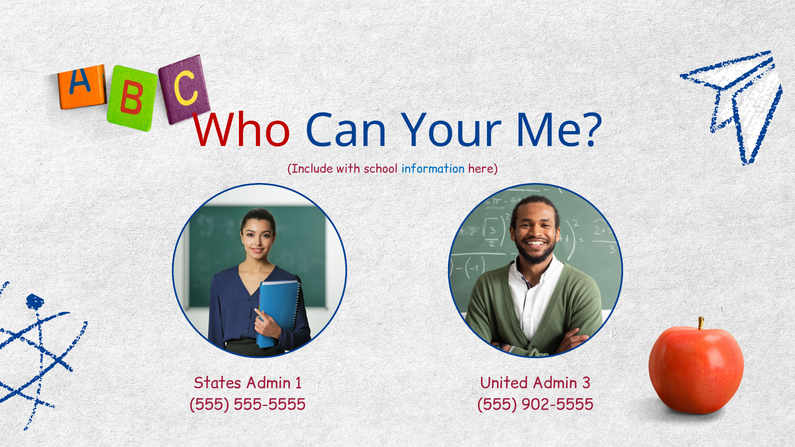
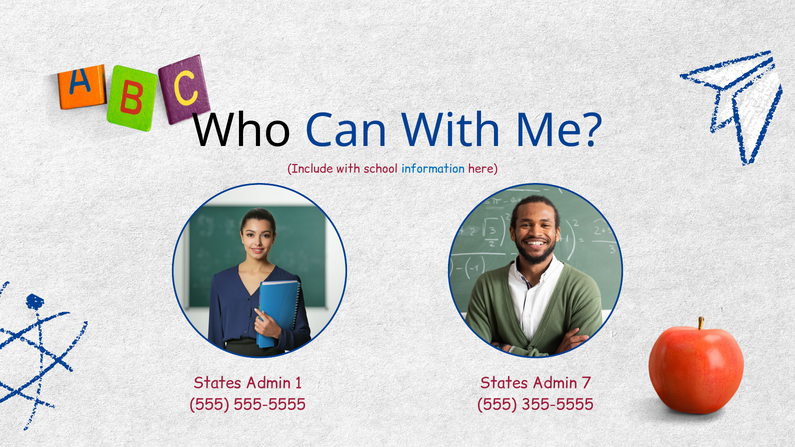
Who colour: red -> black
Can Your: Your -> With
United at (504, 383): United -> States
3: 3 -> 7
902-5555: 902-5555 -> 355-5555
